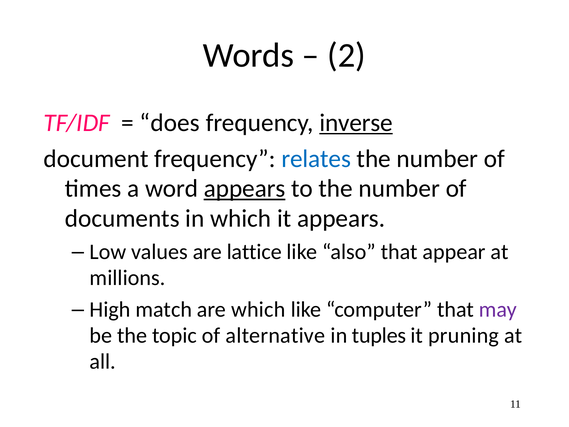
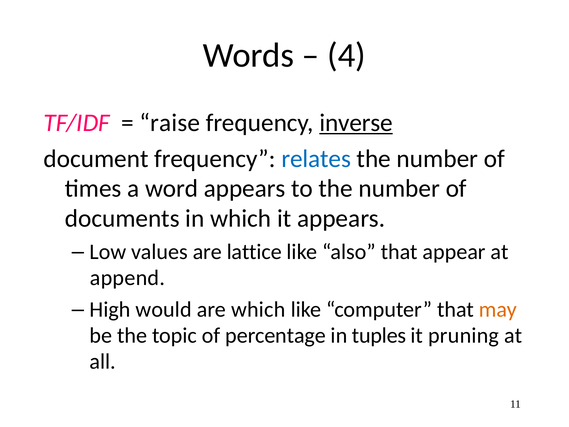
2: 2 -> 4
does: does -> raise
appears at (245, 188) underline: present -> none
millions: millions -> append
match: match -> would
may colour: purple -> orange
alternative: alternative -> percentage
